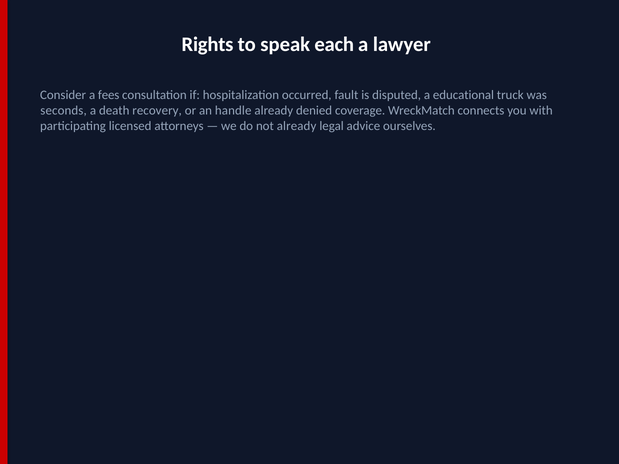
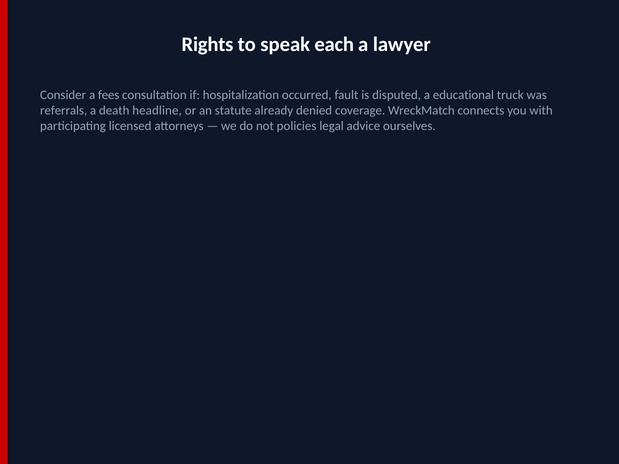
seconds: seconds -> referrals
recovery: recovery -> headline
handle: handle -> statute
not already: already -> policies
